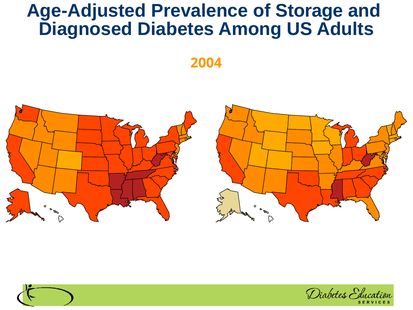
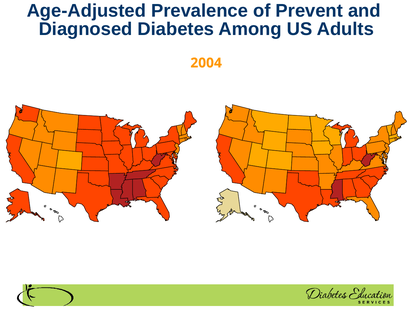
Storage: Storage -> Prevent
